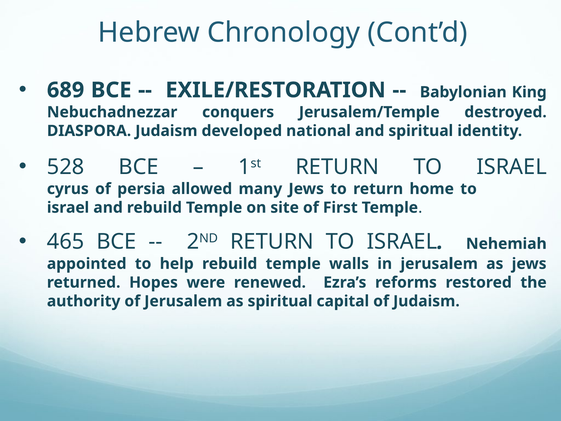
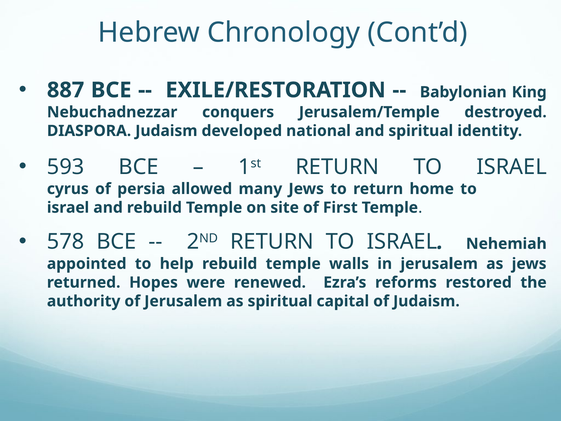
689: 689 -> 887
528: 528 -> 593
465: 465 -> 578
